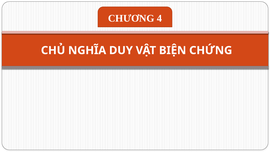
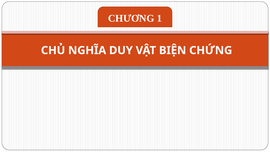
4: 4 -> 1
